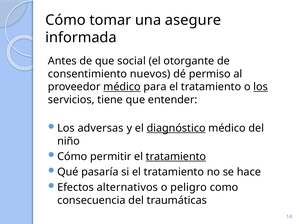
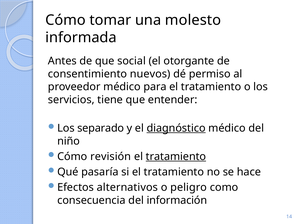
asegure: asegure -> molesto
médico at (122, 87) underline: present -> none
los at (261, 87) underline: present -> none
adversas: adversas -> separado
permitir: permitir -> revisión
traumáticas: traumáticas -> información
